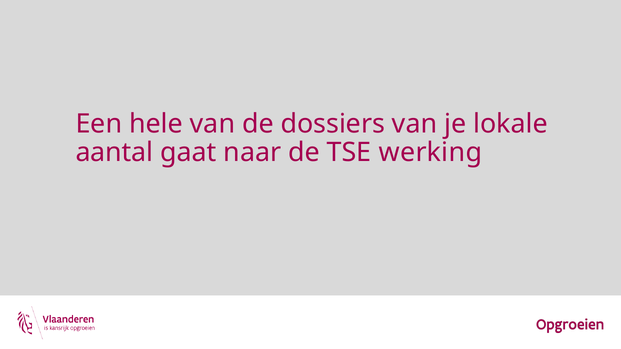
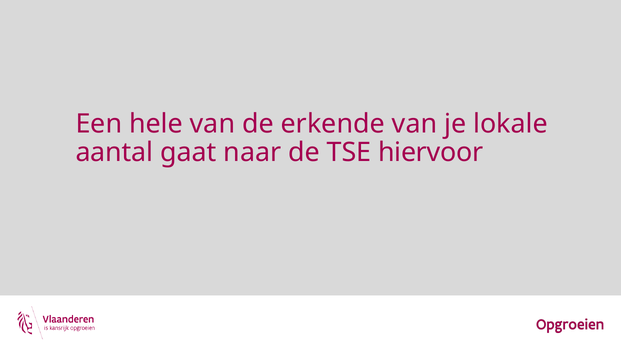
dossiers: dossiers -> erkende
werking: werking -> hiervoor
